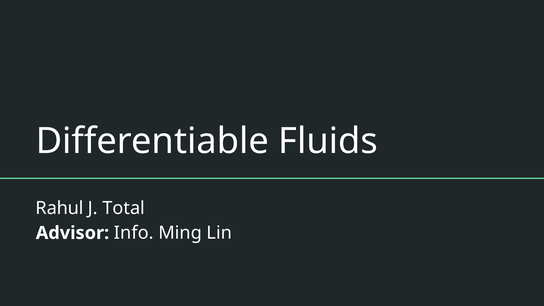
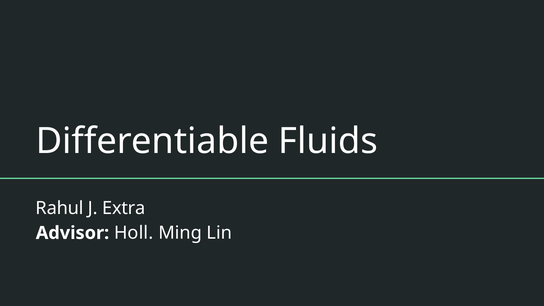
Total: Total -> Extra
Info: Info -> Holl
